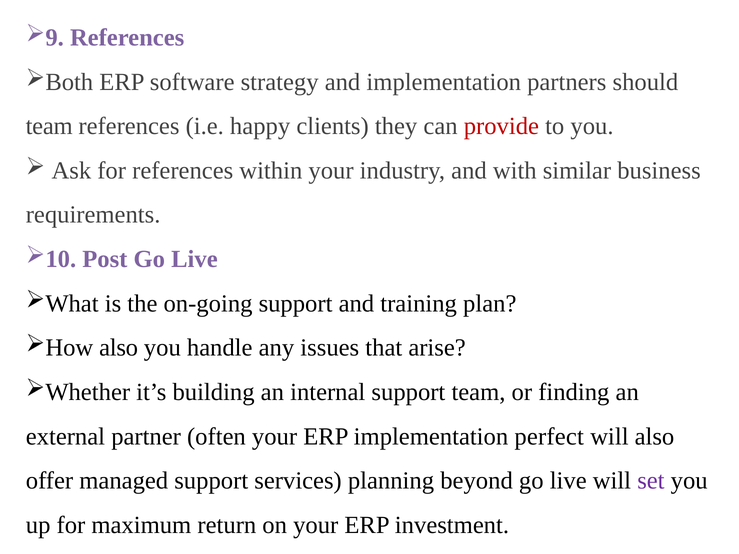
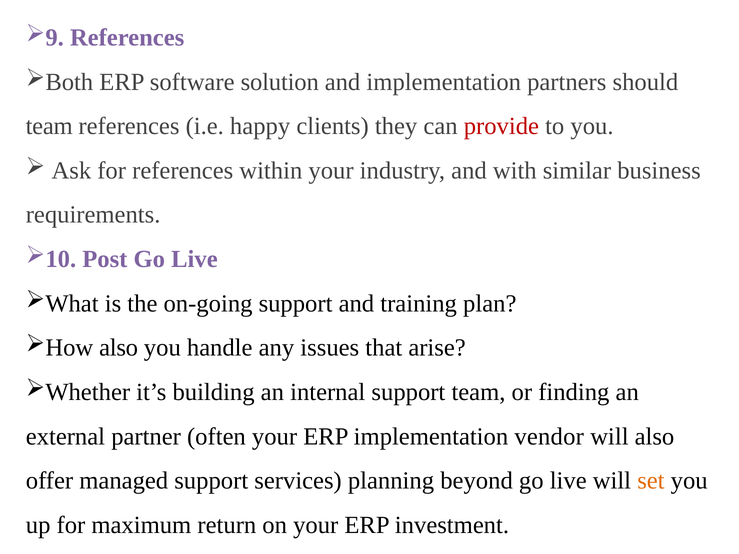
strategy: strategy -> solution
perfect: perfect -> vendor
set colour: purple -> orange
